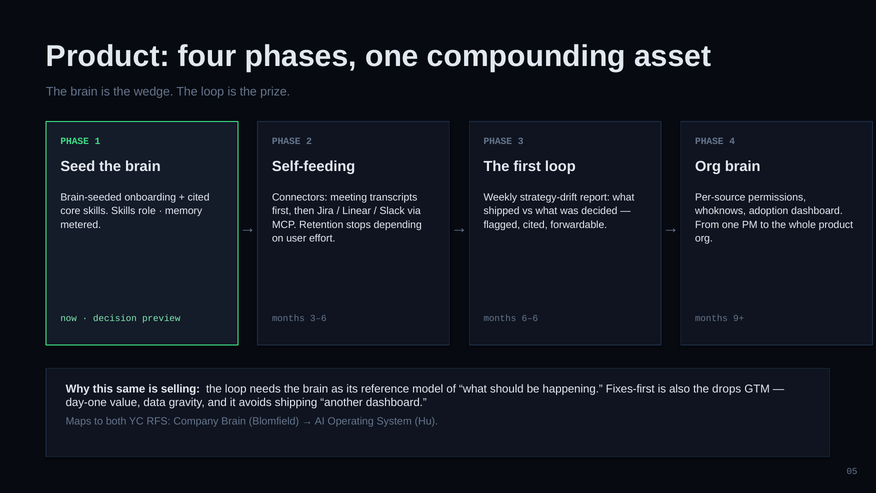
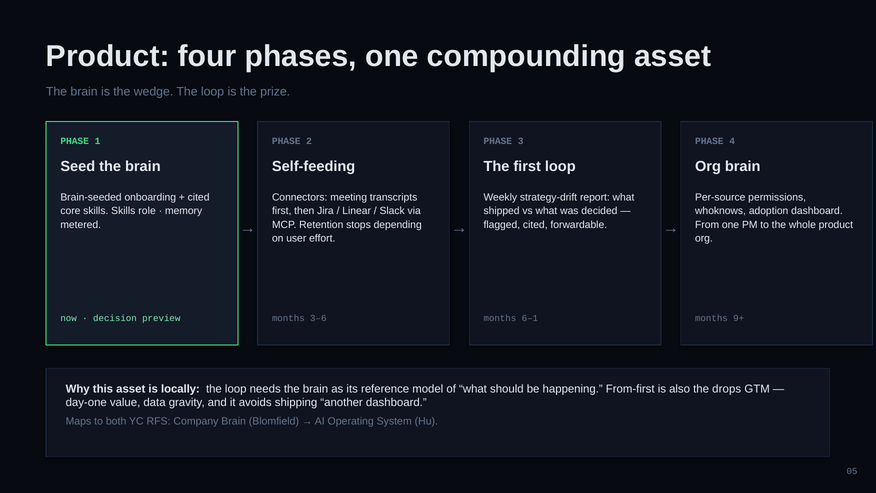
6–6: 6–6 -> 6–1
this same: same -> asset
selling: selling -> locally
Fixes-first: Fixes-first -> From-first
